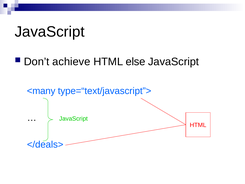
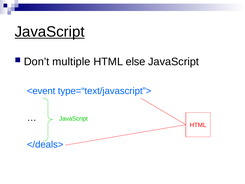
JavaScript at (50, 32) underline: none -> present
achieve: achieve -> multiple
<many: <many -> <event
